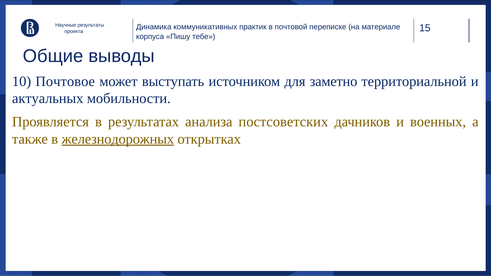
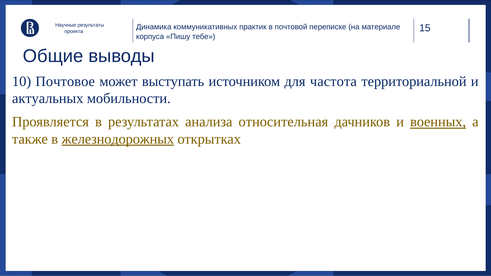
заметно: заметно -> частота
постсоветских: постсоветских -> относительная
военных underline: none -> present
